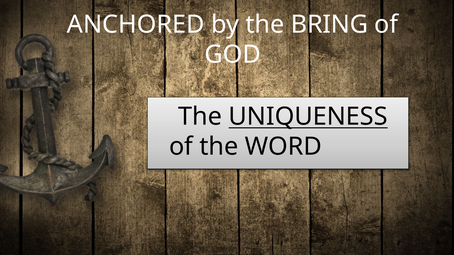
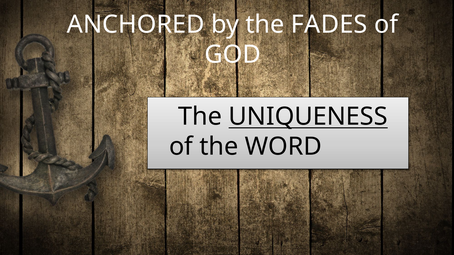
BRING: BRING -> FADES
